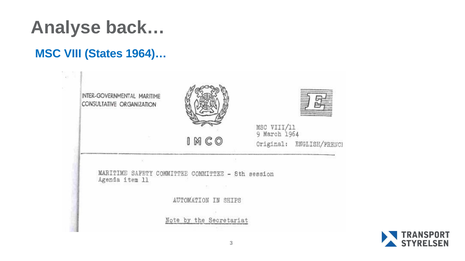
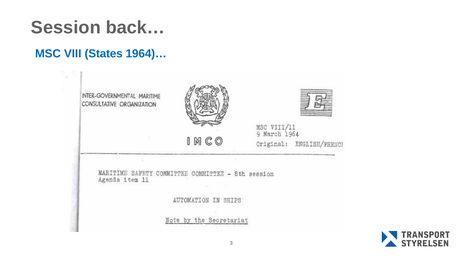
Analyse: Analyse -> Session
